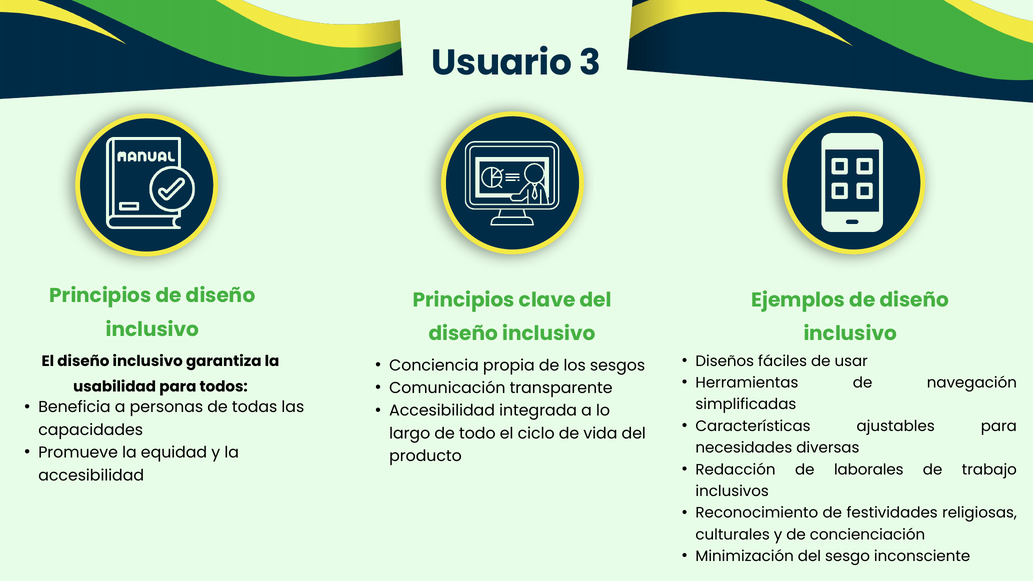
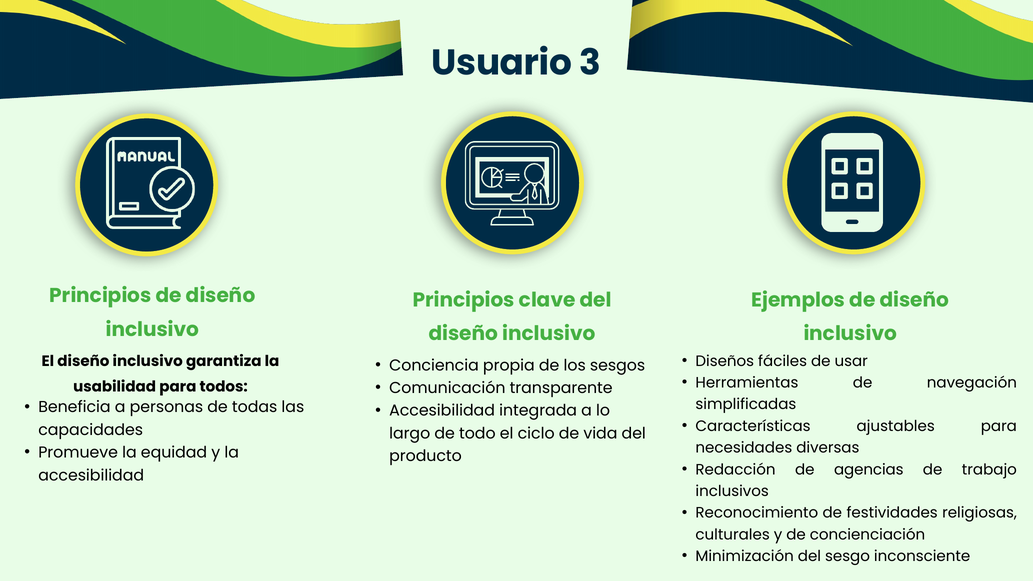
laborales: laborales -> agencias
